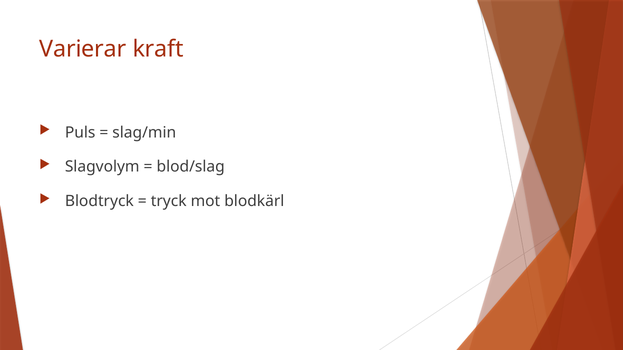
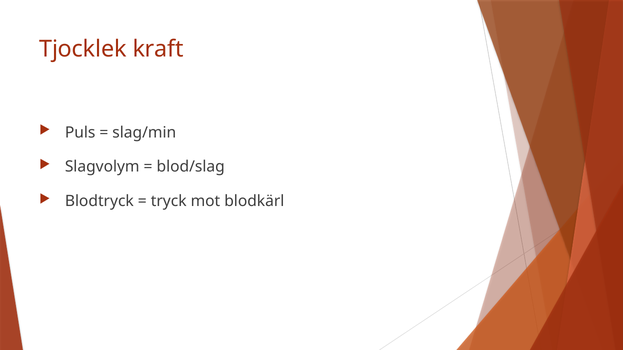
Varierar: Varierar -> Tjocklek
